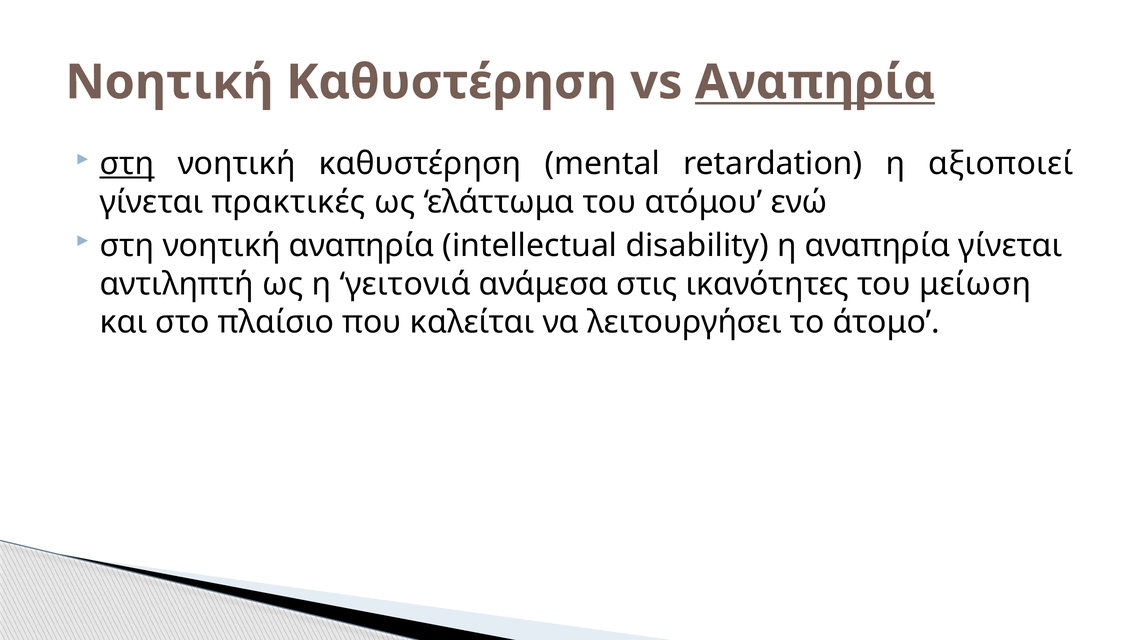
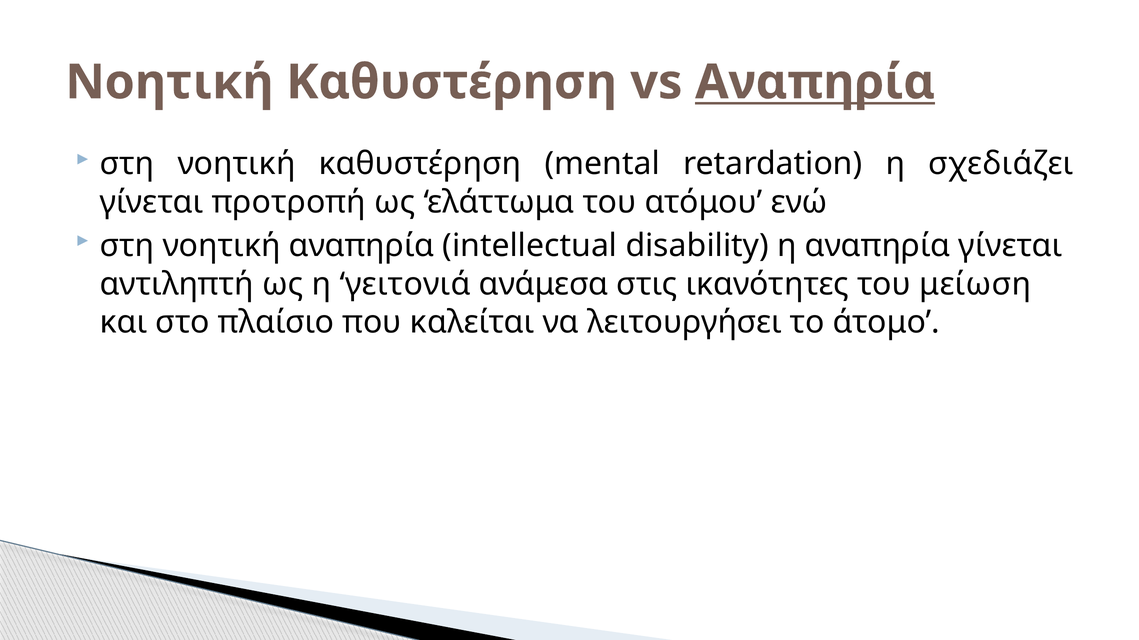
στη at (127, 164) underline: present -> none
αξιοποιεί: αξιοποιεί -> σχεδιάζει
πρακτικές: πρακτικές -> προτροπή
